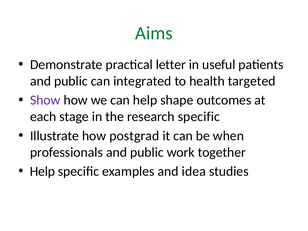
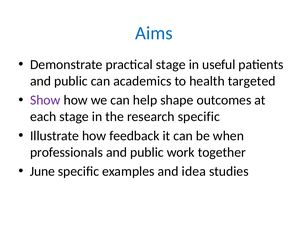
Aims colour: green -> blue
practical letter: letter -> stage
integrated: integrated -> academics
postgrad: postgrad -> feedback
Help at (42, 171): Help -> June
